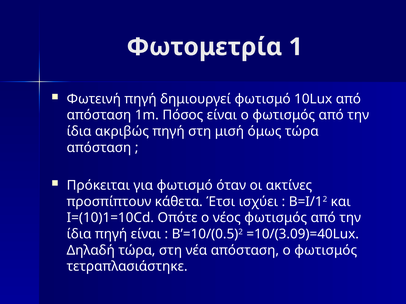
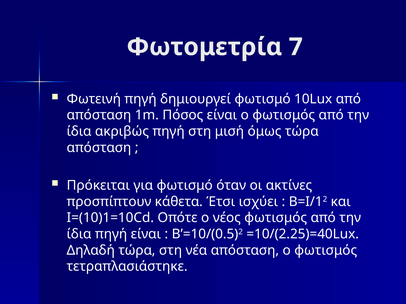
1: 1 -> 7
=10/(3.09)=40Lux: =10/(3.09)=40Lux -> =10/(2.25)=40Lux
